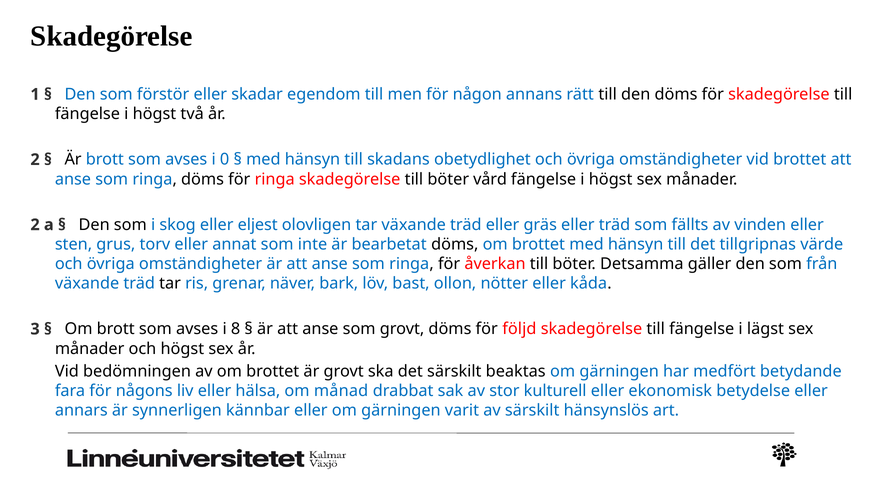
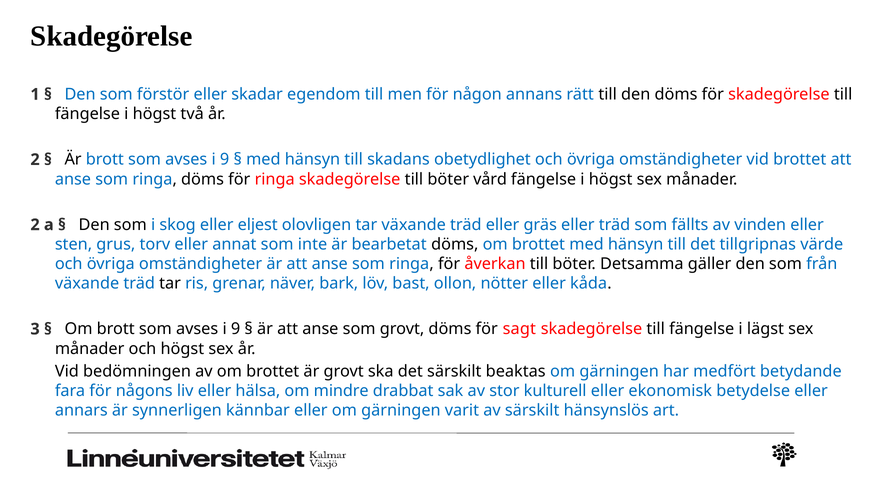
0 at (225, 160): 0 -> 9
8 at (236, 329): 8 -> 9
följd: följd -> sagt
månad: månad -> mindre
